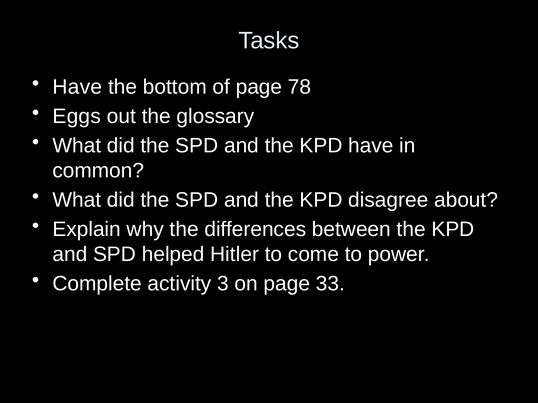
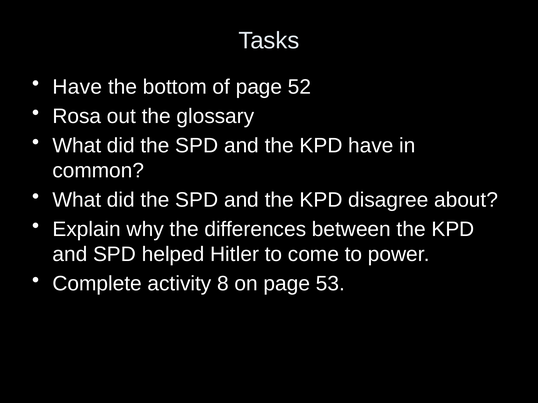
78: 78 -> 52
Eggs: Eggs -> Rosa
3: 3 -> 8
33: 33 -> 53
